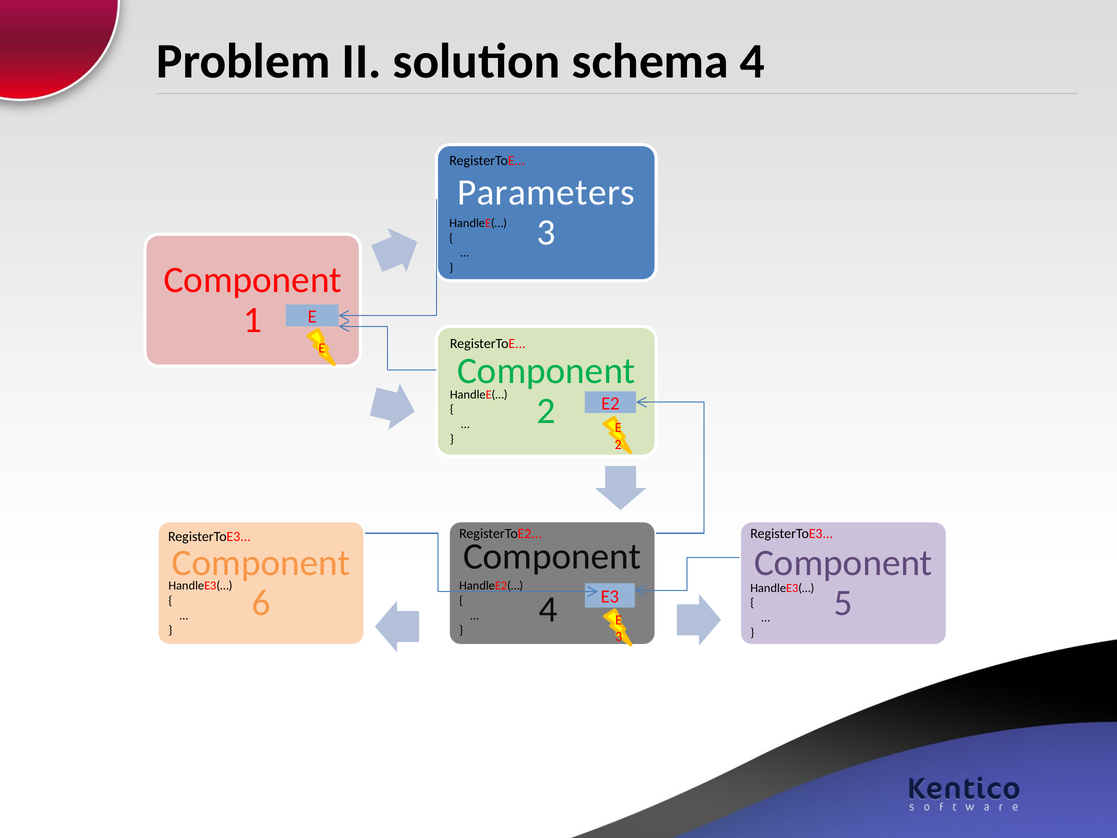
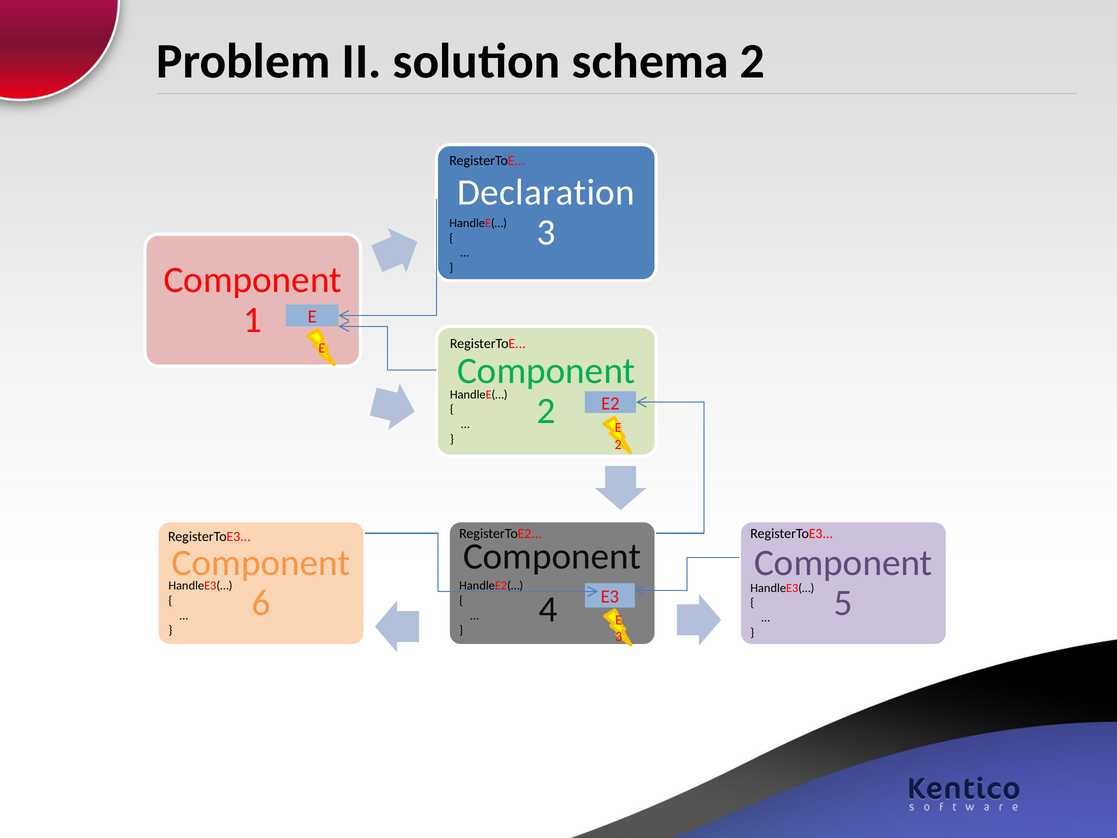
schema 4: 4 -> 2
Parameters: Parameters -> Declaration
